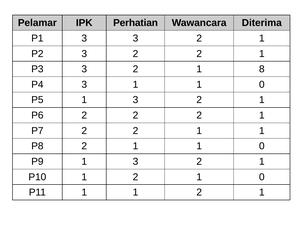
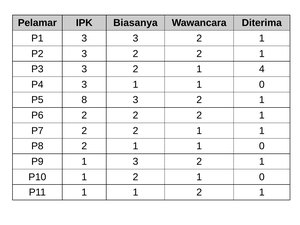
Perhatian: Perhatian -> Biasanya
8: 8 -> 4
P5 1: 1 -> 8
